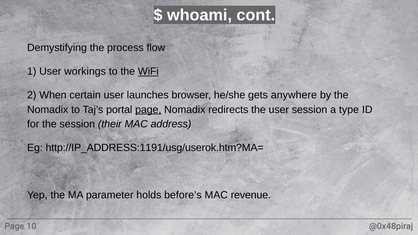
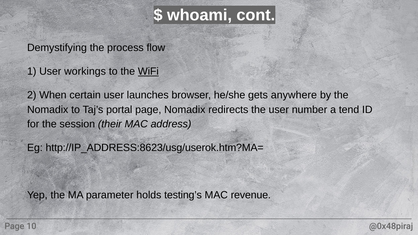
page at (148, 110) underline: present -> none
user session: session -> number
type: type -> tend
http://IP_ADDRESS:1191/usg/userok.htm?MA=: http://IP_ADDRESS:1191/usg/userok.htm?MA= -> http://IP_ADDRESS:8623/usg/userok.htm?MA=
before’s: before’s -> testing’s
